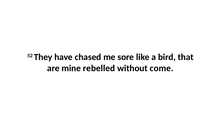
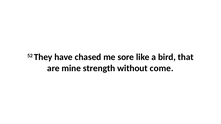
rebelled: rebelled -> strength
